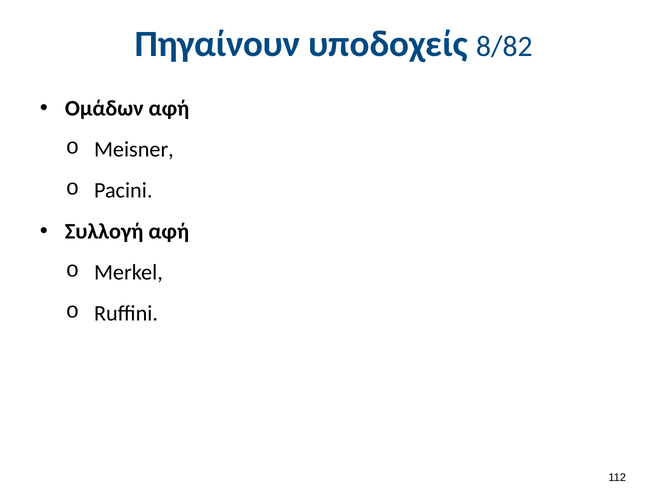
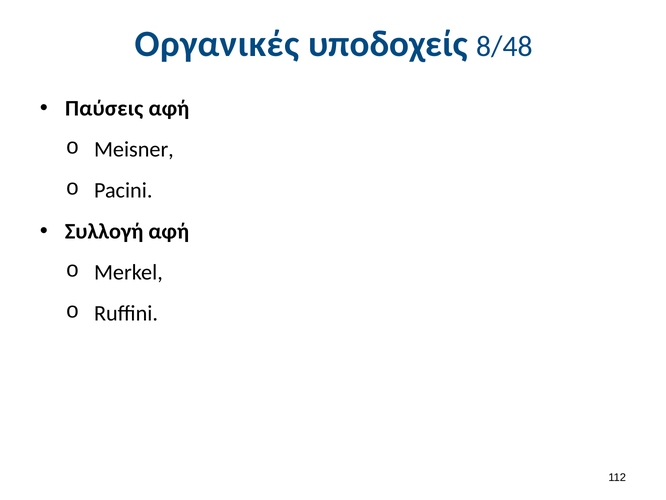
Πηγαίνουν: Πηγαίνουν -> Οργανικές
8/82: 8/82 -> 8/48
Ομάδων: Ομάδων -> Παύσεις
